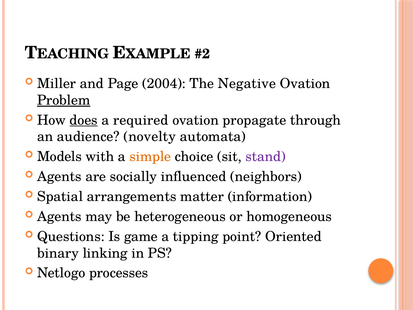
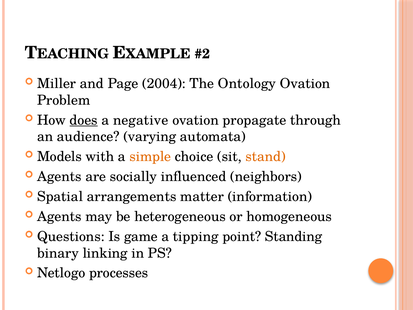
Negative: Negative -> Ontology
Problem underline: present -> none
required: required -> negative
novelty: novelty -> varying
stand colour: purple -> orange
Oriented: Oriented -> Standing
